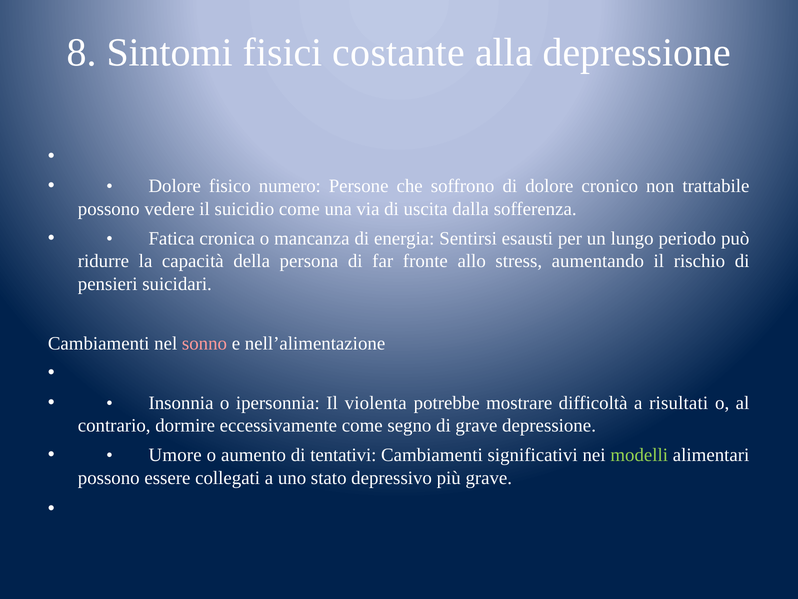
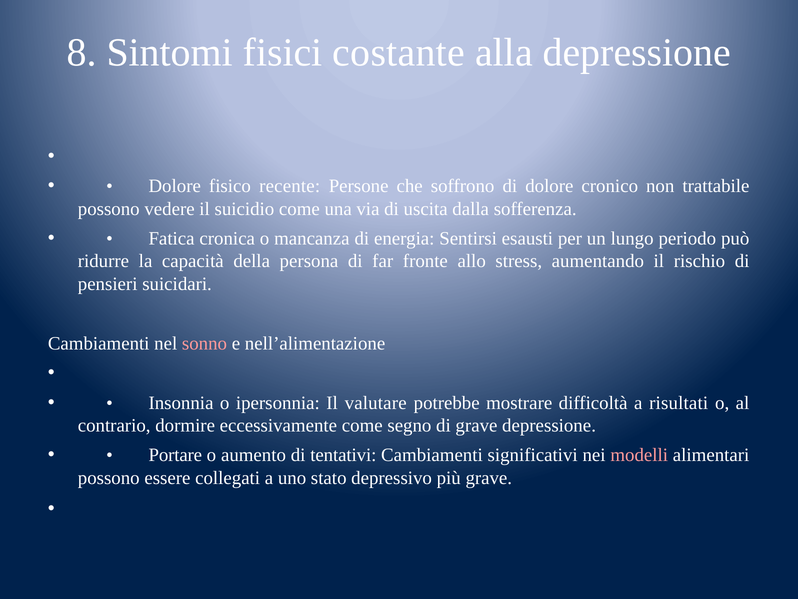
numero: numero -> recente
violenta: violenta -> valutare
Umore: Umore -> Portare
modelli colour: light green -> pink
